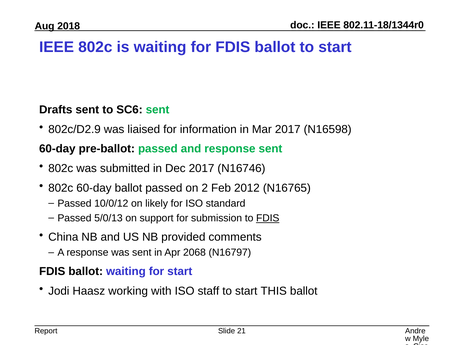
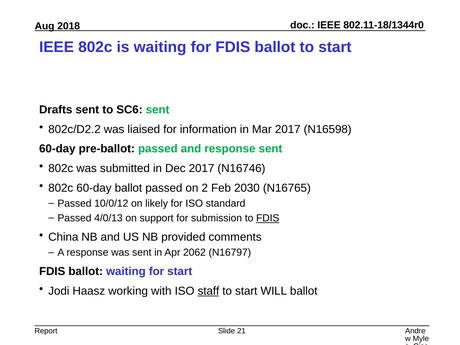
802c/D2.9: 802c/D2.9 -> 802c/D2.2
2012: 2012 -> 2030
5/0/13: 5/0/13 -> 4/0/13
2068: 2068 -> 2062
staff underline: none -> present
THIS: THIS -> WILL
